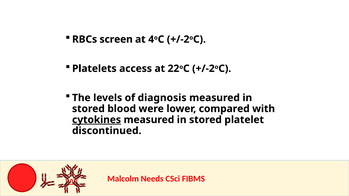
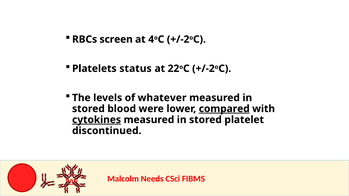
access: access -> status
diagnosis: diagnosis -> whatever
compared underline: none -> present
